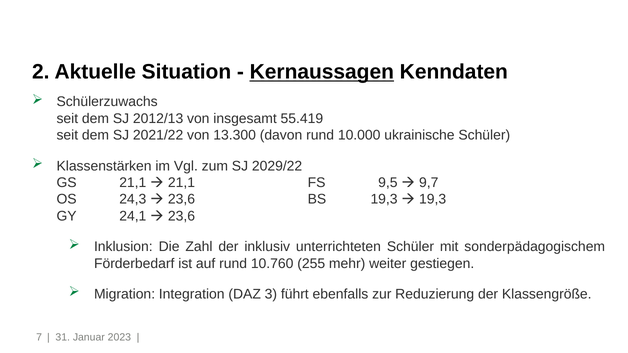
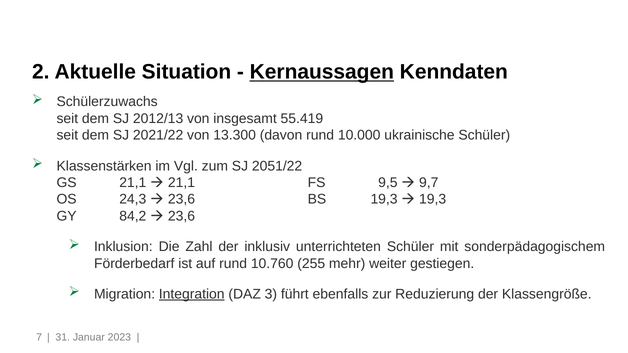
2029/22: 2029/22 -> 2051/22
24,1: 24,1 -> 84,2
Integration underline: none -> present
